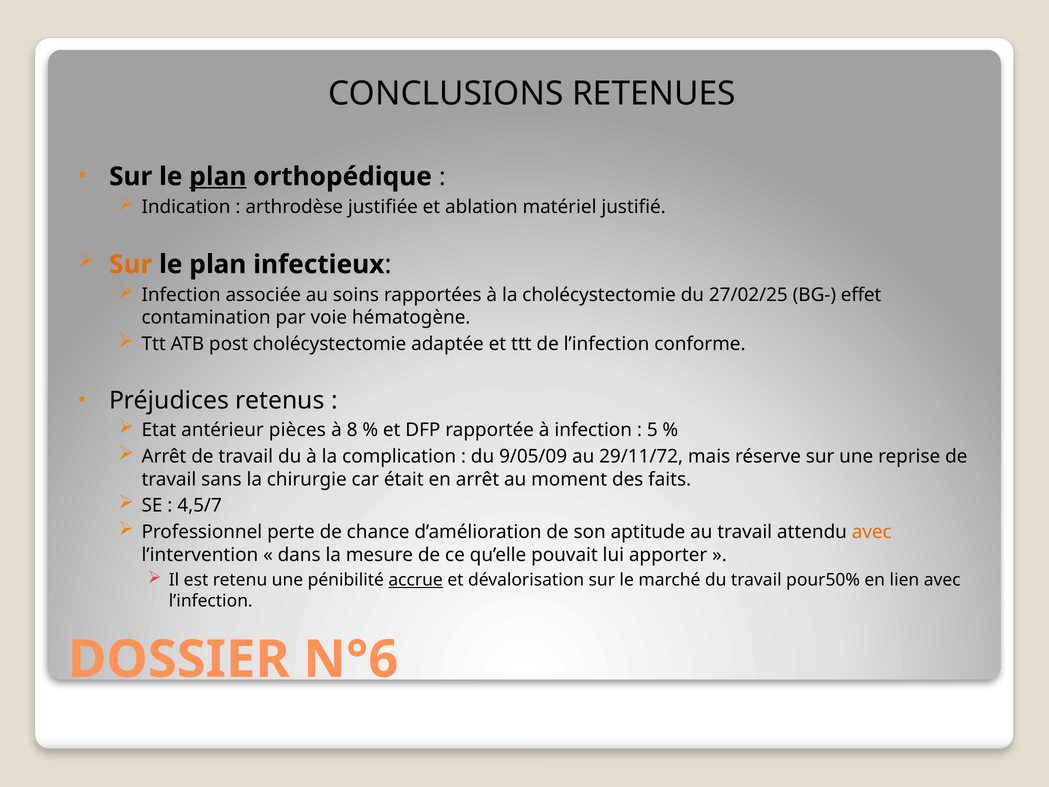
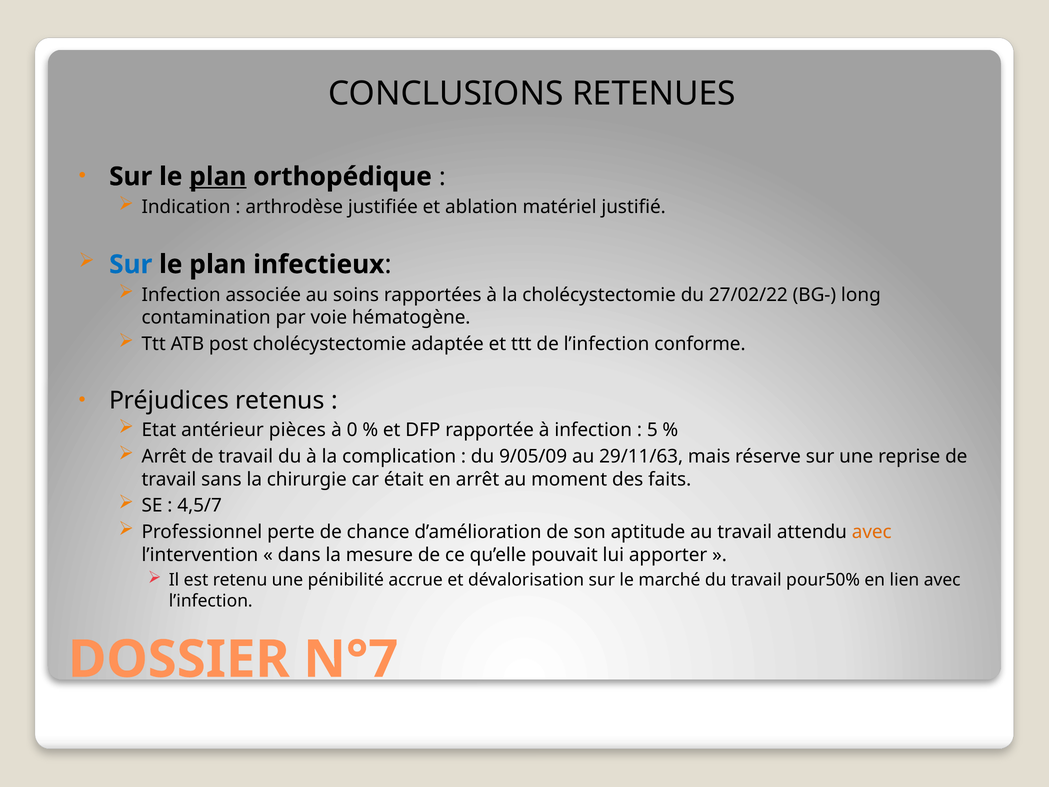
Sur at (131, 264) colour: orange -> blue
27/02/25: 27/02/25 -> 27/02/22
effet: effet -> long
8: 8 -> 0
29/11/72: 29/11/72 -> 29/11/63
accrue underline: present -> none
N°6: N°6 -> N°7
